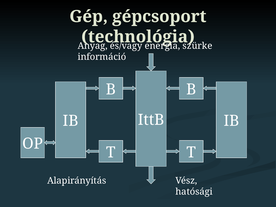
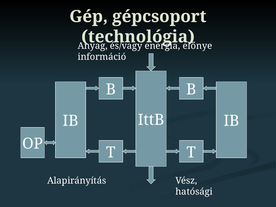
szürke: szürke -> előnye
